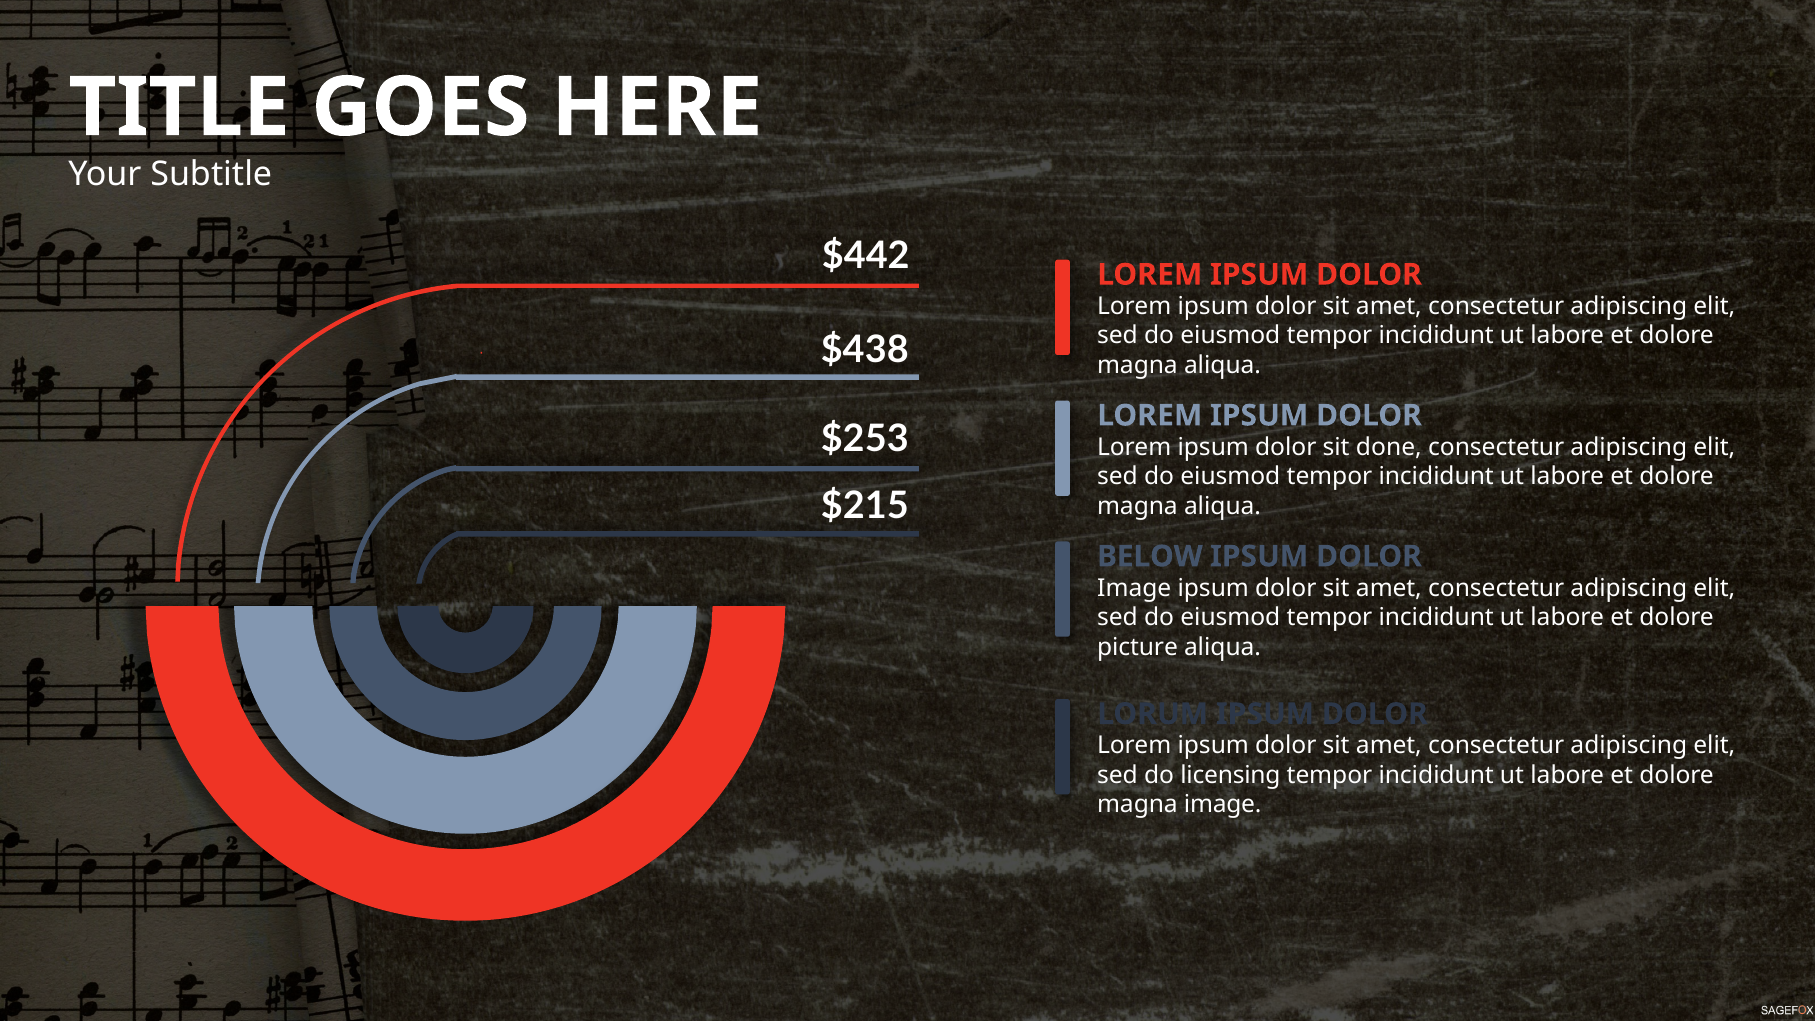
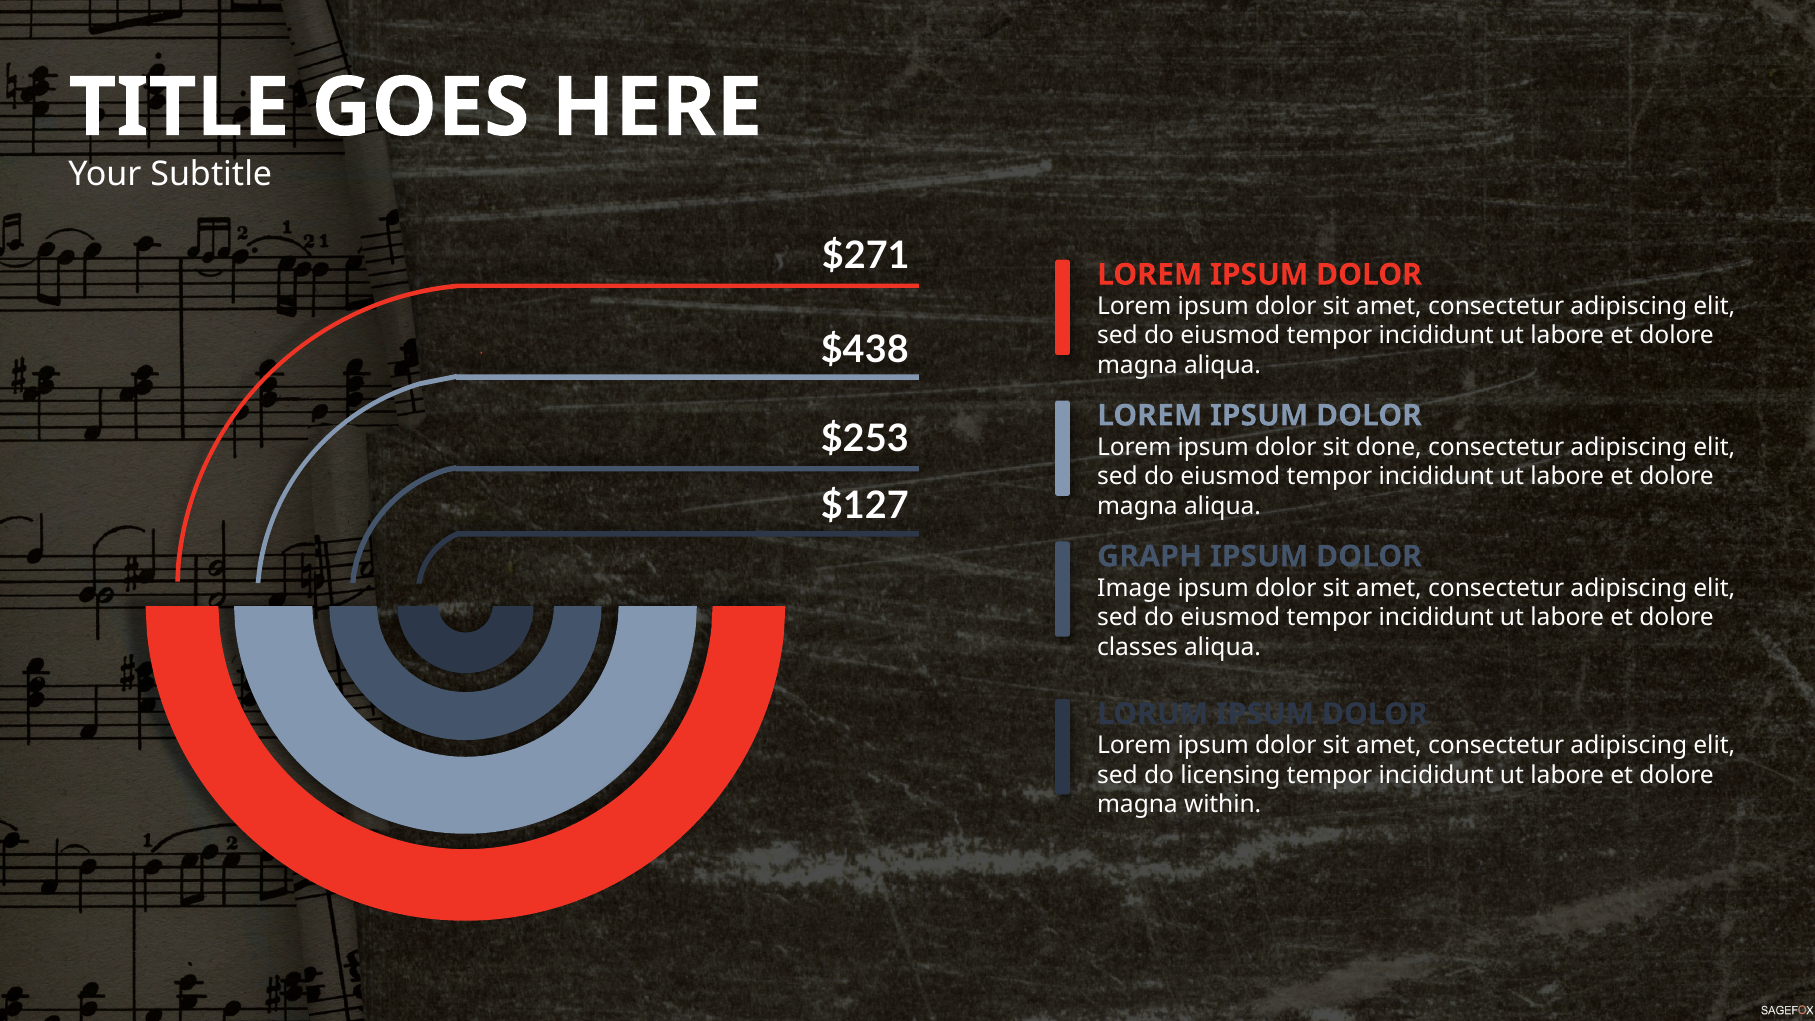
$442: $442 -> $271
$215: $215 -> $127
BELOW: BELOW -> GRAPH
picture: picture -> classes
magna image: image -> within
